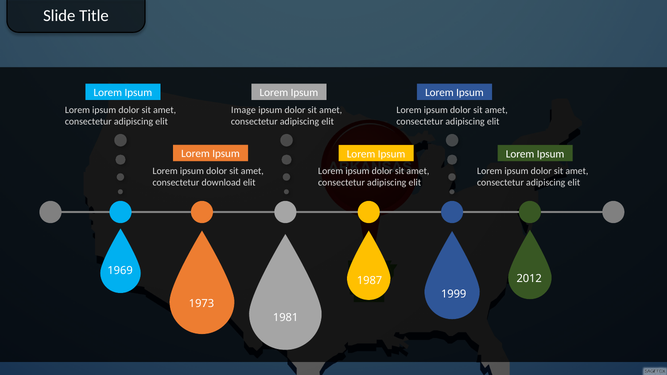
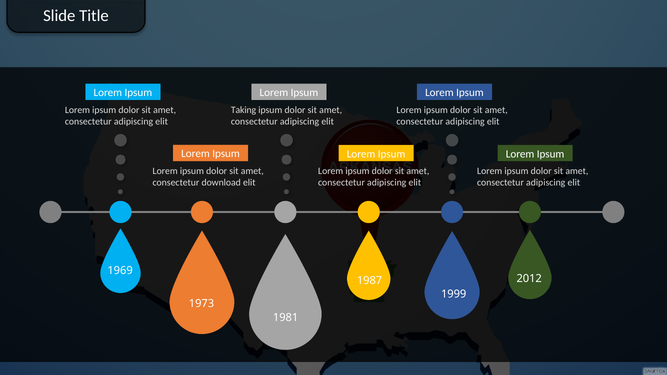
Image: Image -> Taking
